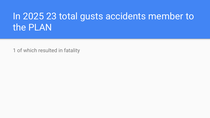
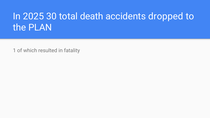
23: 23 -> 30
gusts: gusts -> death
member: member -> dropped
